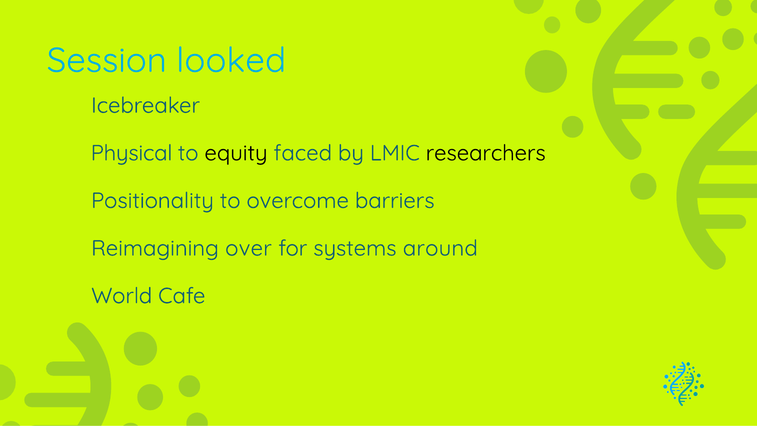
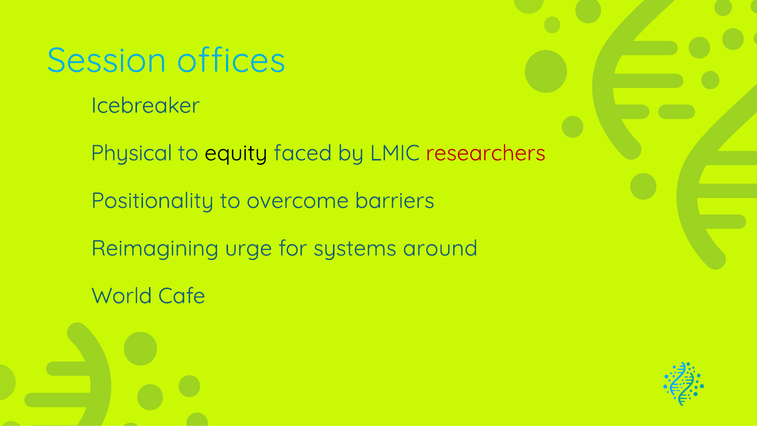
looked: looked -> offices
researchers colour: black -> red
over: over -> urge
